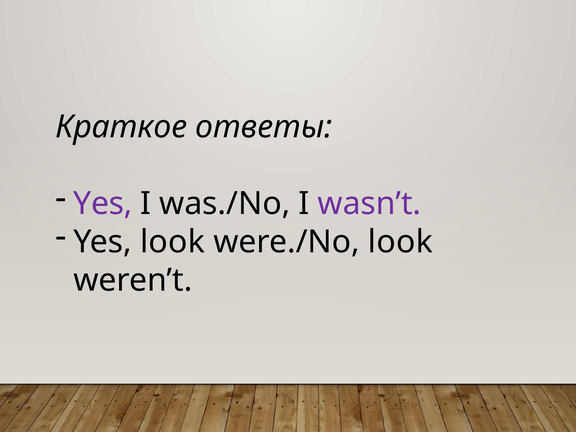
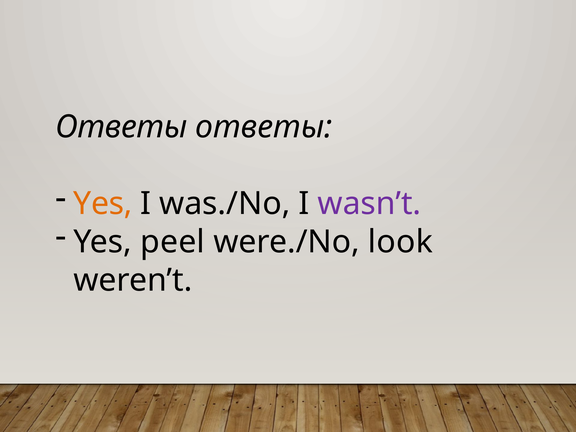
Краткое at (121, 127): Краткое -> Ответы
Yes at (103, 204) colour: purple -> orange
Yes look: look -> peel
